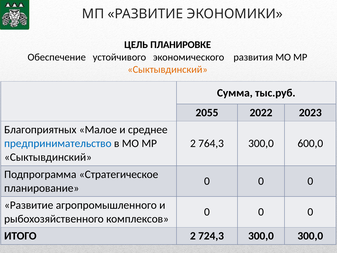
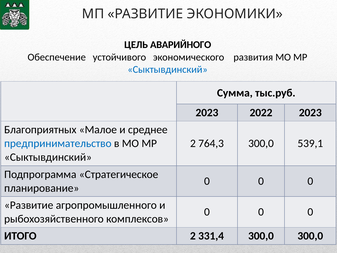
ПЛАНИРОВКЕ: ПЛАНИРОВКЕ -> АВАРИЙНОГО
Сыктывдинский at (168, 69) colour: orange -> blue
2055 at (207, 113): 2055 -> 2023
600,0: 600,0 -> 539,1
724,3: 724,3 -> 331,4
